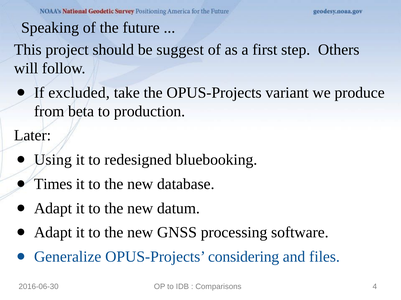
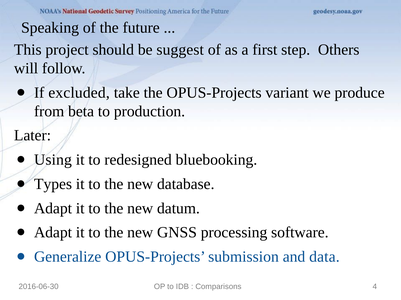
Times: Times -> Types
considering: considering -> submission
files: files -> data
